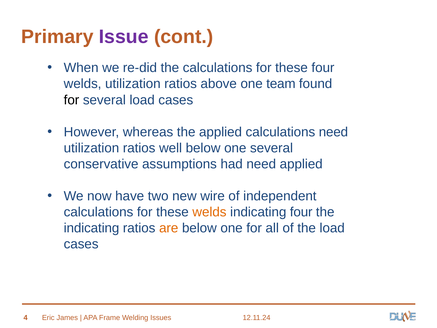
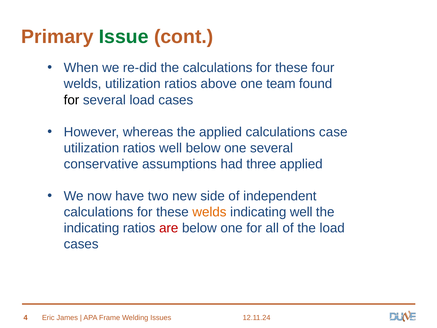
Issue colour: purple -> green
calculations need: need -> case
had need: need -> three
wire: wire -> side
indicating four: four -> well
are colour: orange -> red
